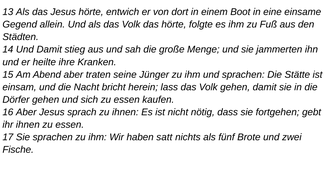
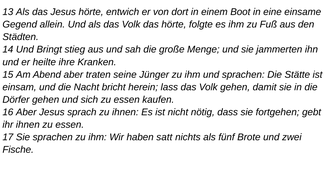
Und Damit: Damit -> Bringt
